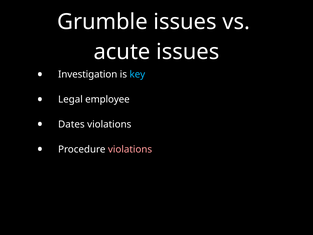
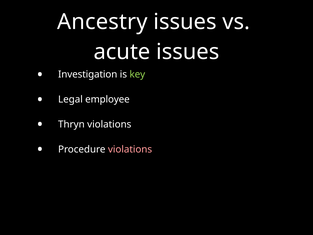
Grumble: Grumble -> Ancestry
key colour: light blue -> light green
Dates: Dates -> Thryn
